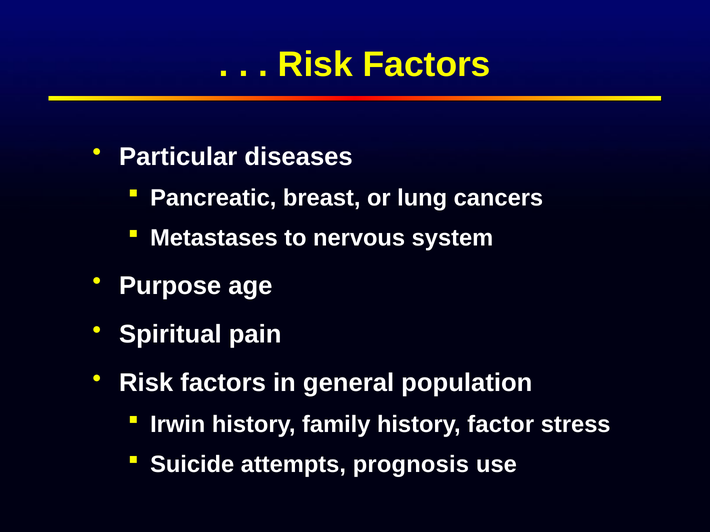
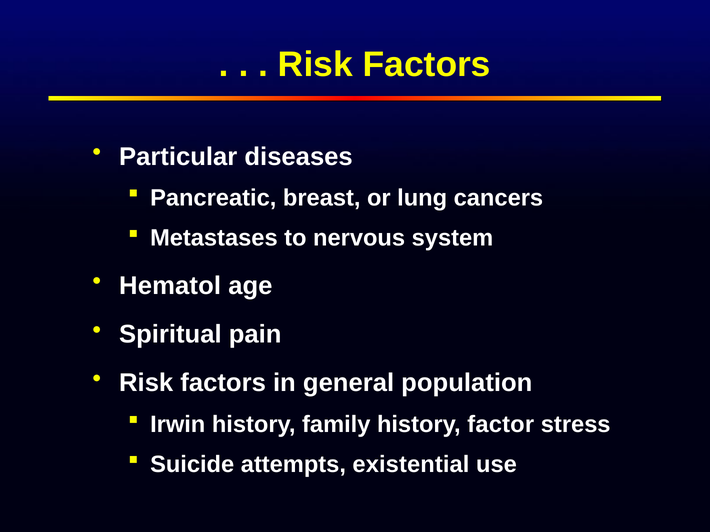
Purpose: Purpose -> Hematol
prognosis: prognosis -> existential
